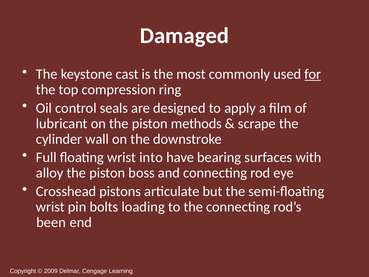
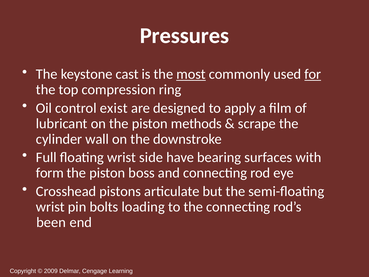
Damaged: Damaged -> Pressures
most underline: none -> present
seals: seals -> exist
into: into -> side
alloy: alloy -> form
